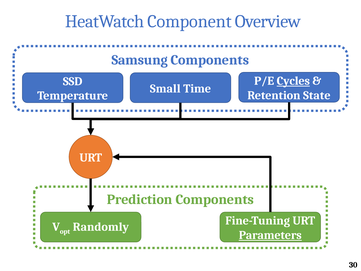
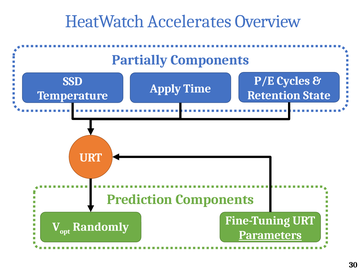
Component: Component -> Accelerates
Samsung: Samsung -> Partially
Cycles underline: present -> none
Small: Small -> Apply
